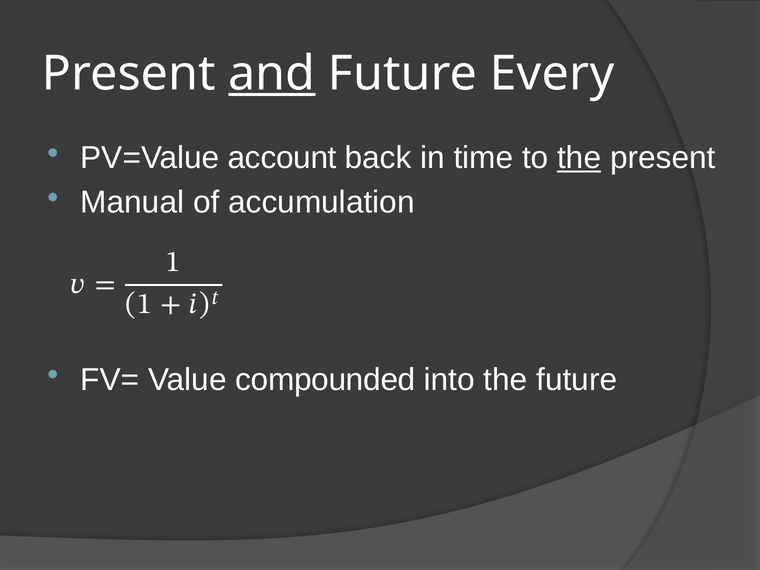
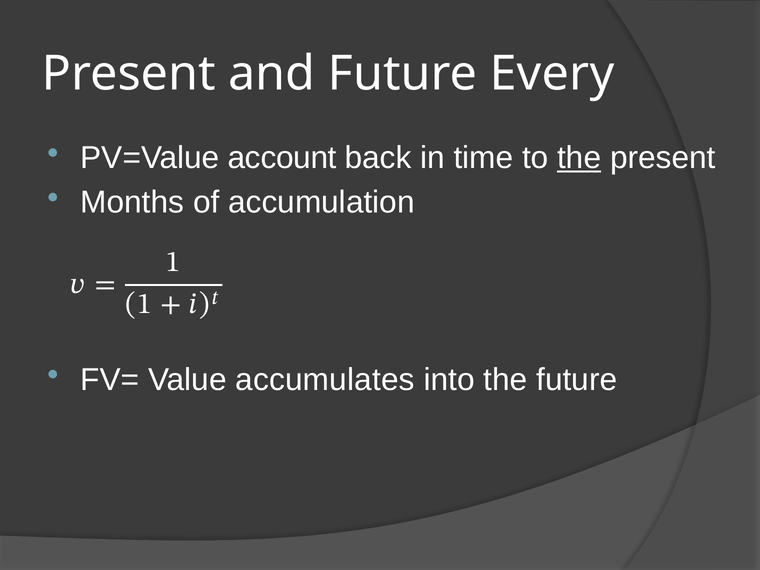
and underline: present -> none
Manual: Manual -> Months
compounded: compounded -> accumulates
